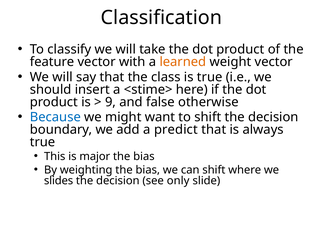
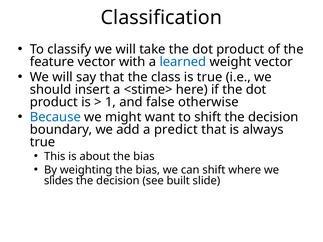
learned colour: orange -> blue
9: 9 -> 1
major: major -> about
only: only -> built
